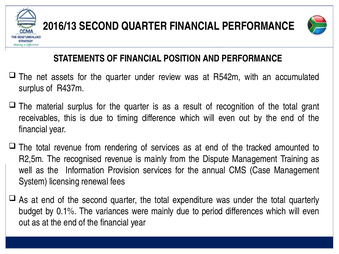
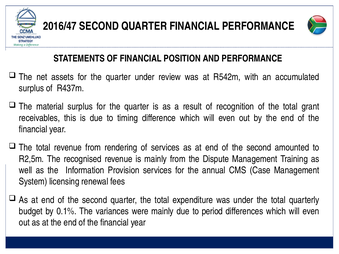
2016/13: 2016/13 -> 2016/47
tracked at (259, 148): tracked -> second
